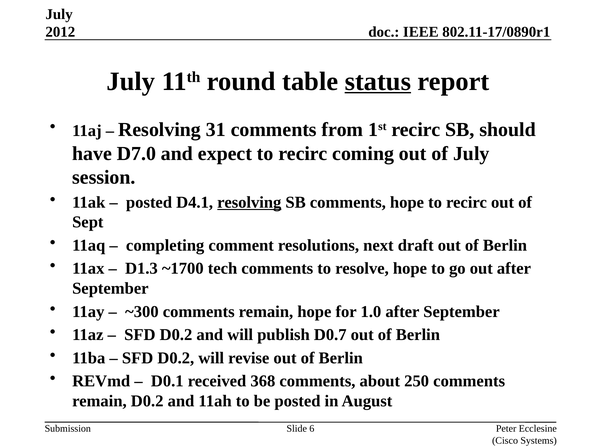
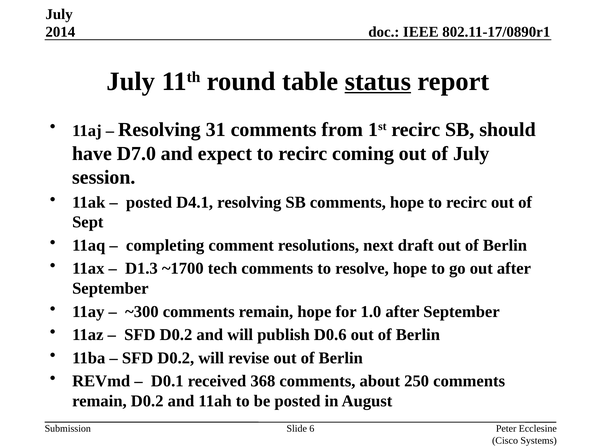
2012: 2012 -> 2014
resolving at (249, 202) underline: present -> none
D0.7: D0.7 -> D0.6
